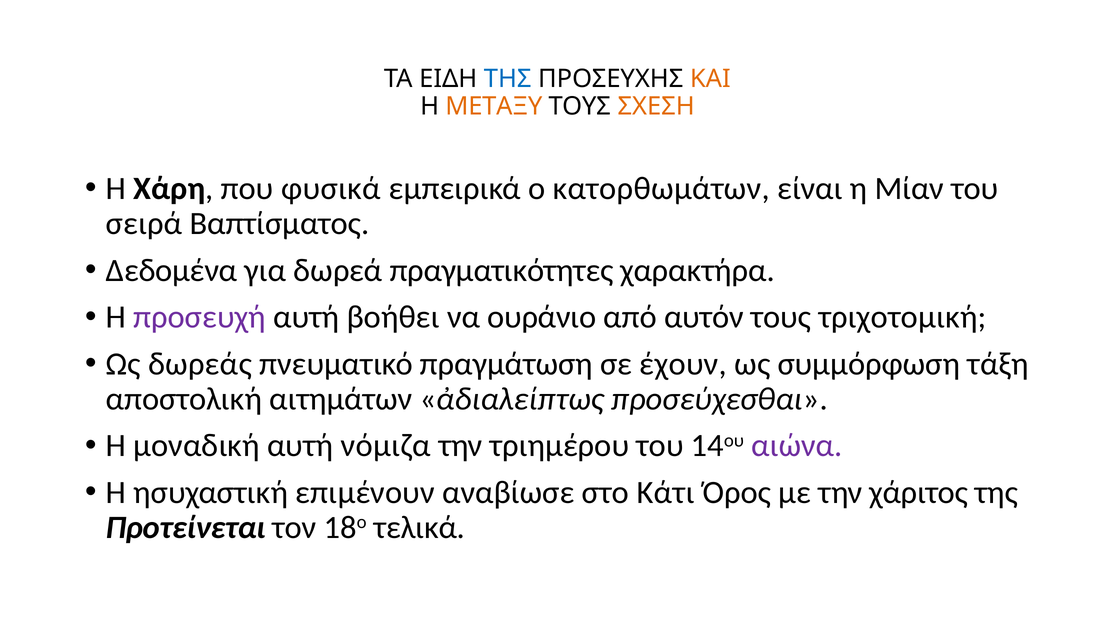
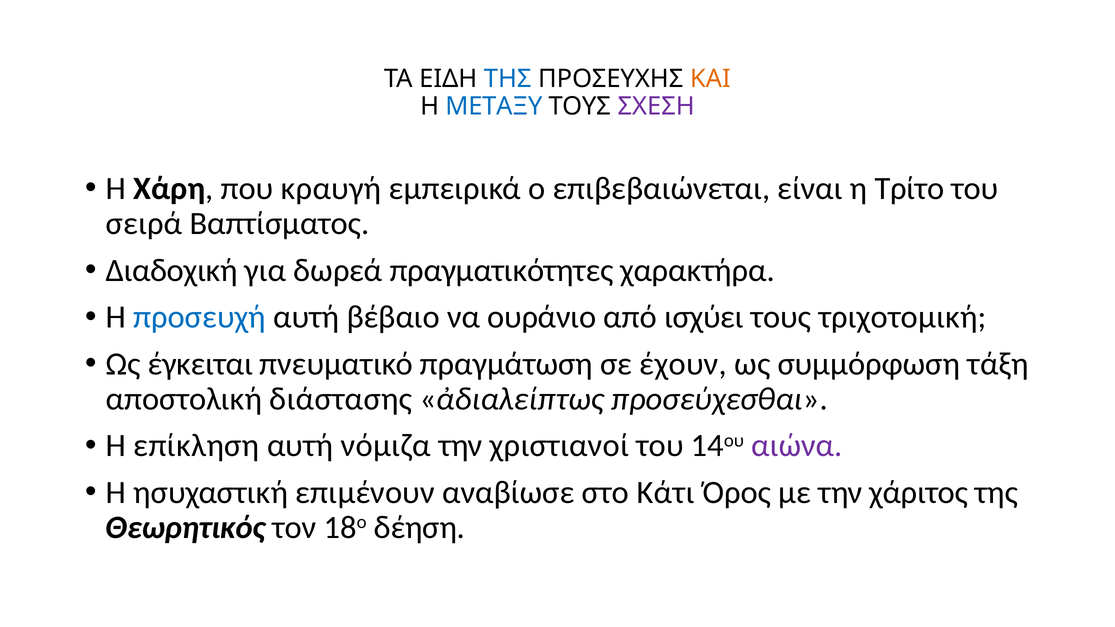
ΜΕΤΑΞΥ colour: orange -> blue
ΣΧΕΣΗ colour: orange -> purple
φυσικά: φυσικά -> κραυγή
κατορθωμάτων: κατορθωμάτων -> επιβεβαιώνεται
Μίαν: Μίαν -> Τρίτο
Δεδομένα: Δεδομένα -> Διαδοχική
προσευχή colour: purple -> blue
βοήθει: βοήθει -> βέβαιο
αυτόν: αυτόν -> ισχύει
δωρεάς: δωρεάς -> έγκειται
αιτημάτων: αιτημάτων -> διάστασης
μοναδική: μοναδική -> επίκληση
τριημέρου: τριημέρου -> χριστιανοί
Προτείνεται: Προτείνεται -> Θεωρητικός
τελικά: τελικά -> δέηση
